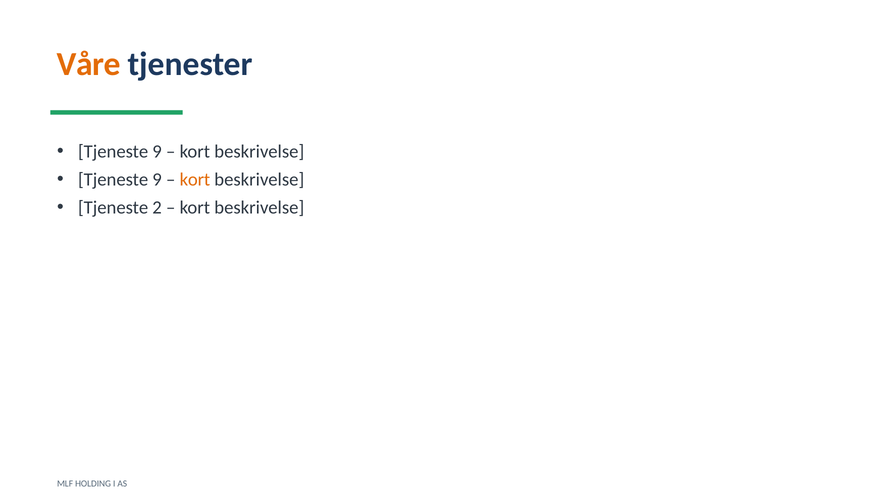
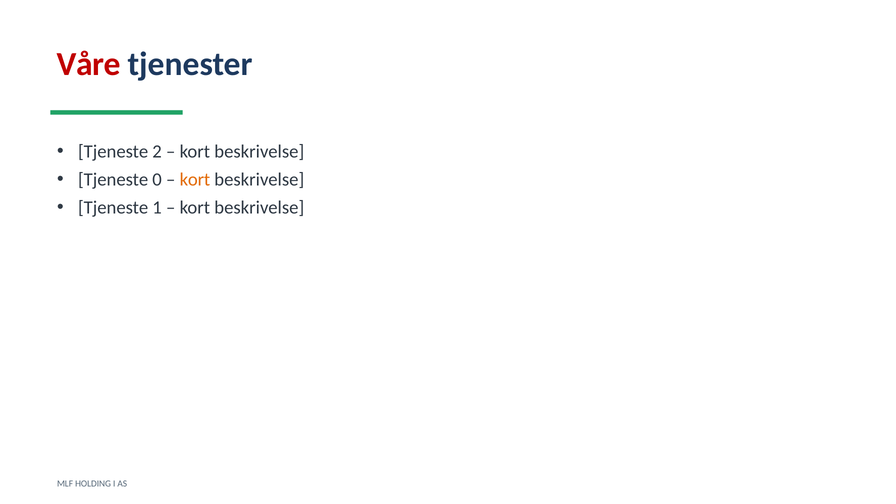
Våre colour: orange -> red
9 at (157, 152): 9 -> 2
9 at (157, 180): 9 -> 0
2: 2 -> 1
